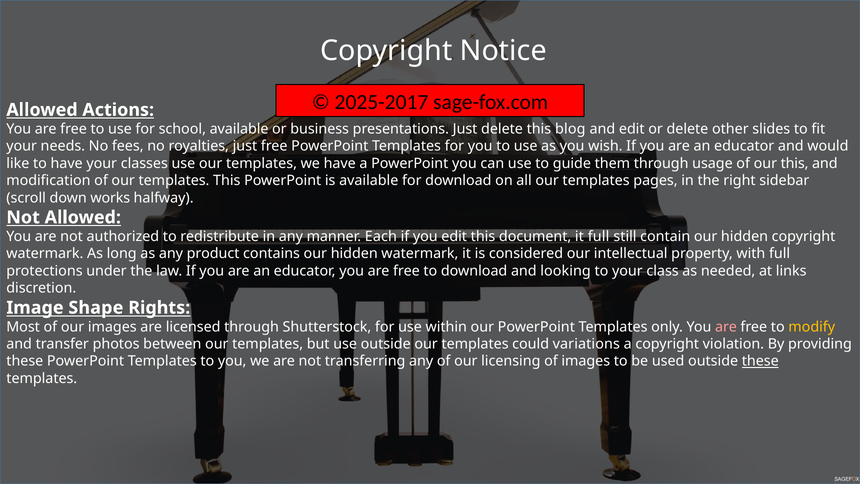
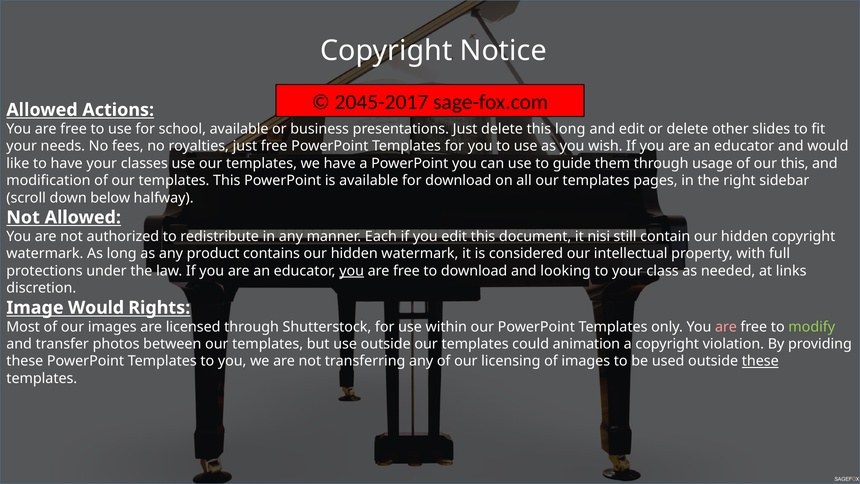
2025-2017: 2025-2017 -> 2045-2017
this blog: blog -> long
works: works -> below
it full: full -> nisi
you at (352, 271) underline: none -> present
Image Shape: Shape -> Would
modify colour: yellow -> light green
variations: variations -> animation
